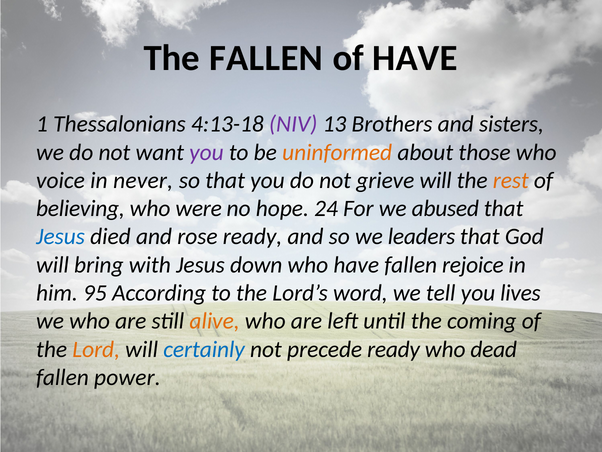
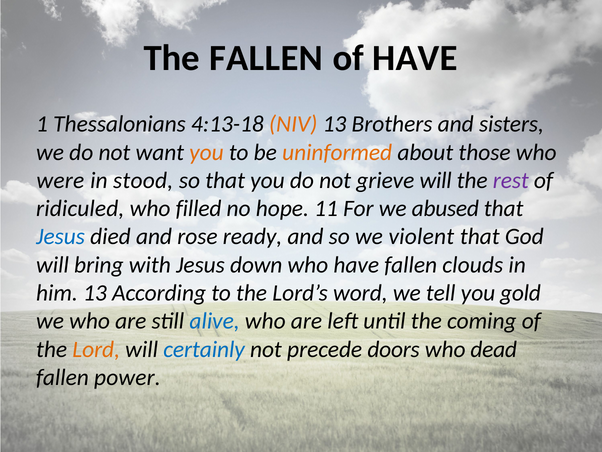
NIV colour: purple -> orange
you at (206, 152) colour: purple -> orange
voice: voice -> were
never: never -> stood
rest colour: orange -> purple
believing: believing -> ridiculed
were: were -> filled
24: 24 -> 11
leaders: leaders -> violent
rejoice: rejoice -> clouds
him 95: 95 -> 13
lives: lives -> gold
alive colour: orange -> blue
precede ready: ready -> doors
